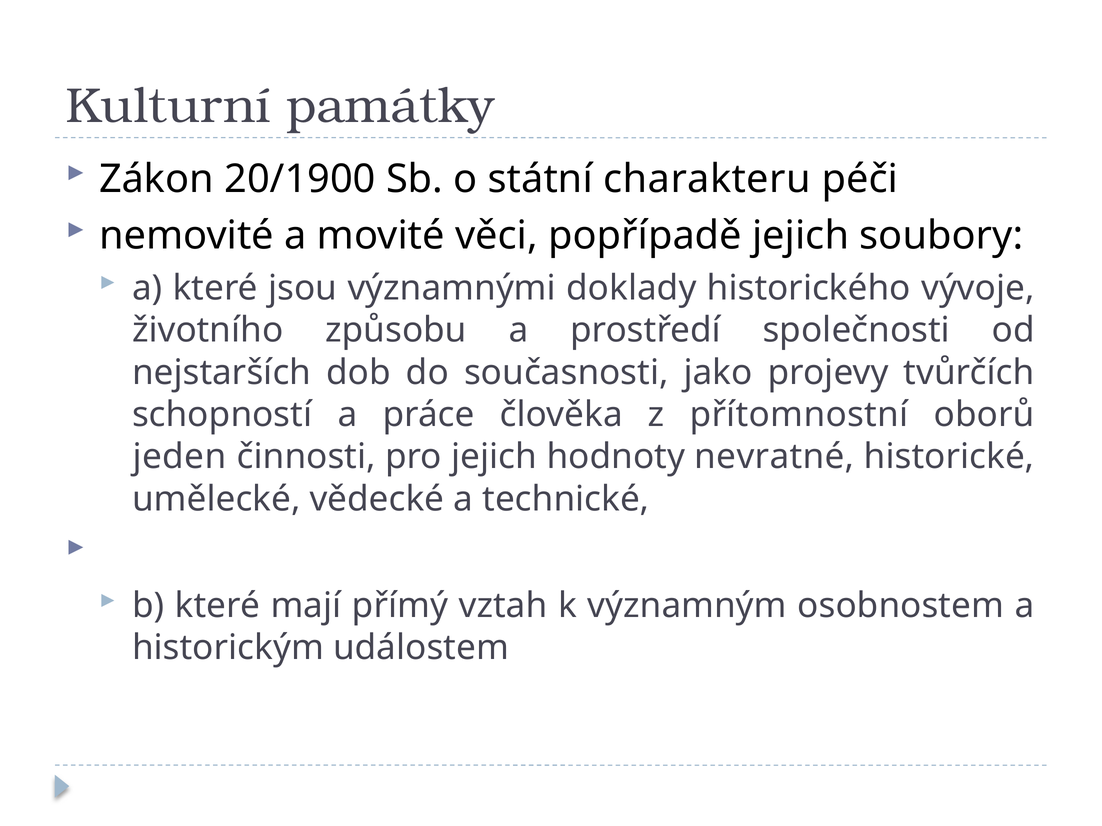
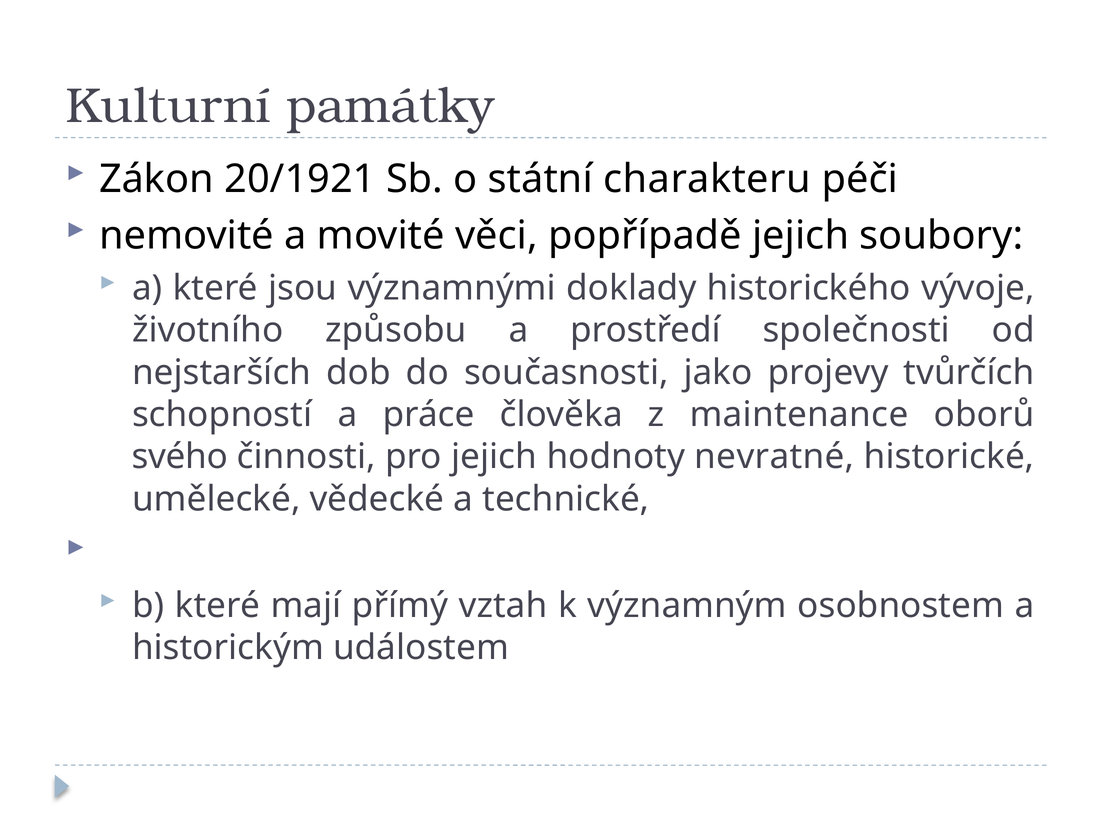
20/1900: 20/1900 -> 20/1921
přítomnostní: přítomnostní -> maintenance
jeden: jeden -> svého
